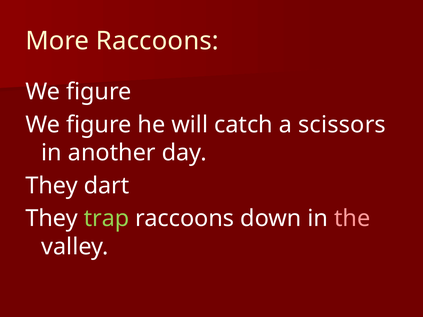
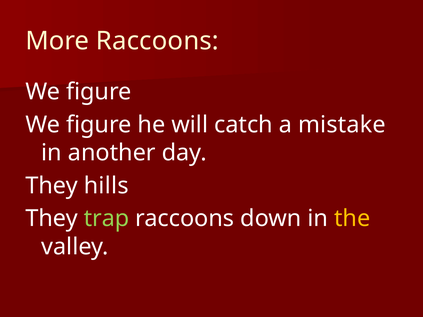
scissors: scissors -> mistake
dart: dart -> hills
the colour: pink -> yellow
